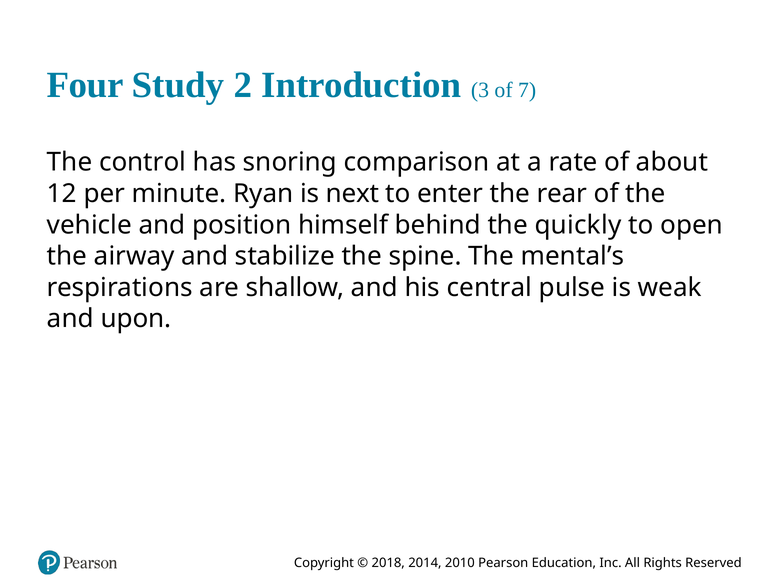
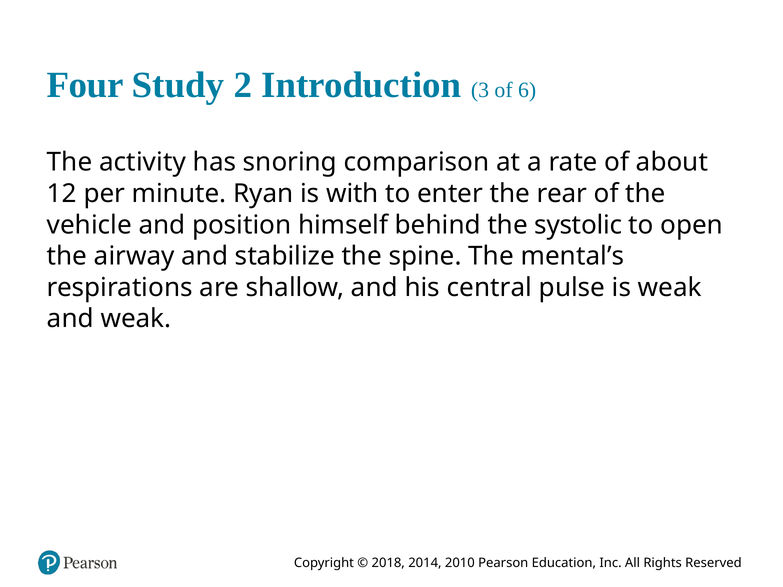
7: 7 -> 6
control: control -> activity
next: next -> with
quickly: quickly -> systolic
and upon: upon -> weak
